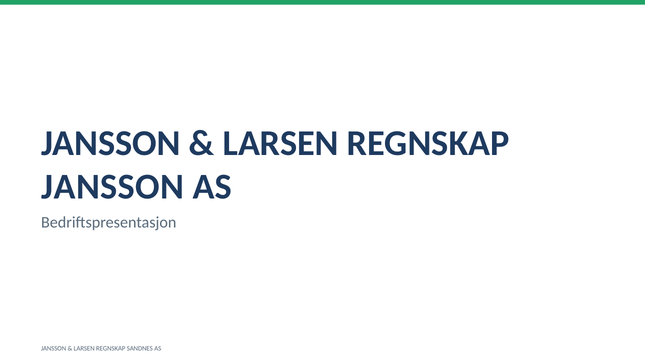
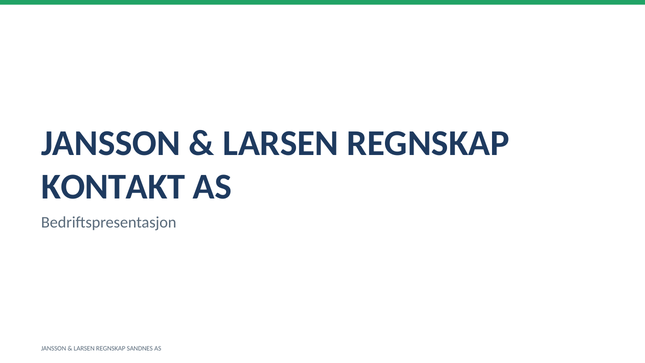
JANSSON at (113, 187): JANSSON -> KONTAKT
